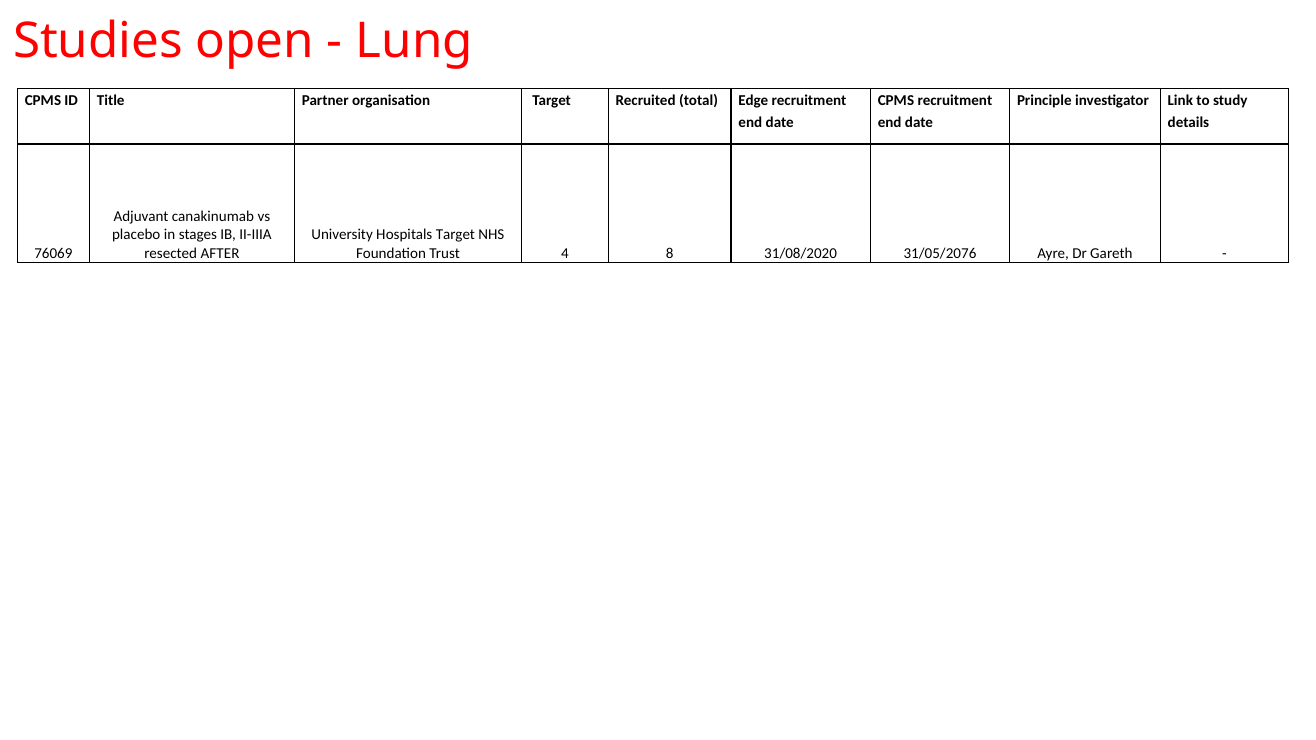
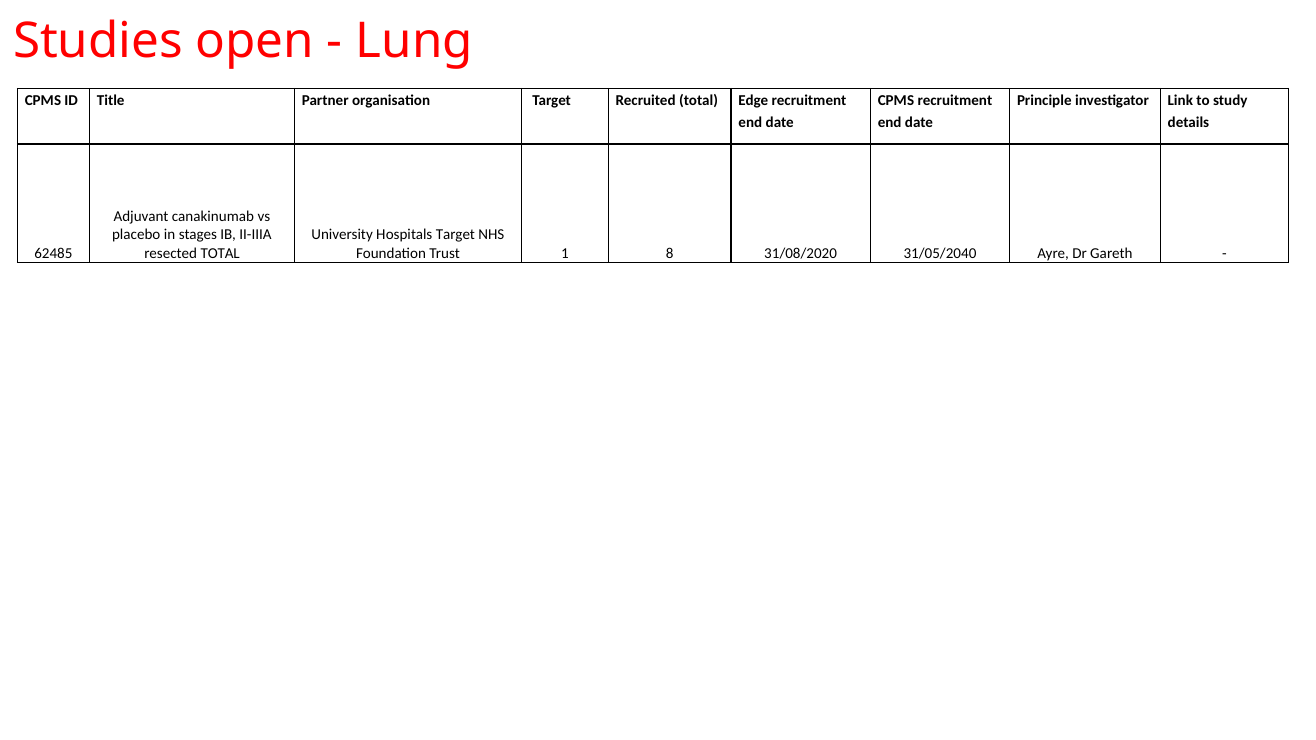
76069: 76069 -> 62485
resected AFTER: AFTER -> TOTAL
4: 4 -> 1
31/05/2076: 31/05/2076 -> 31/05/2040
